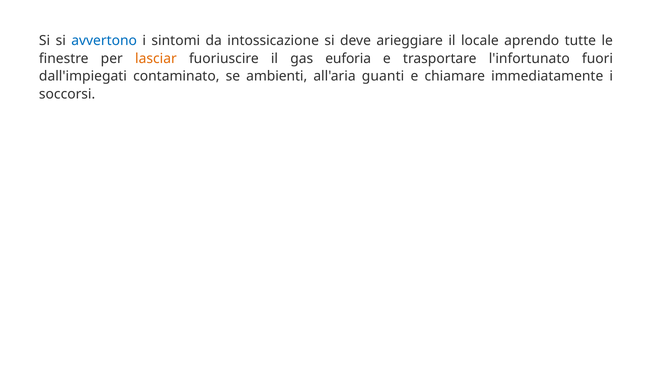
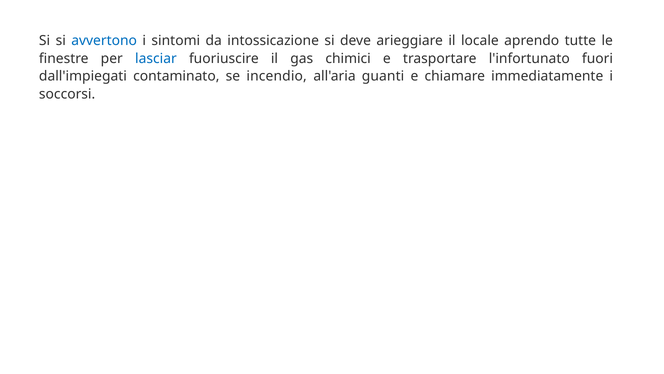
lasciar colour: orange -> blue
euforia: euforia -> chimici
ambienti: ambienti -> incendio
